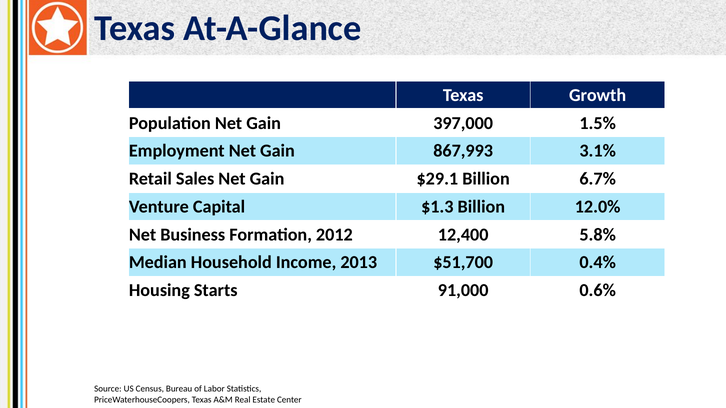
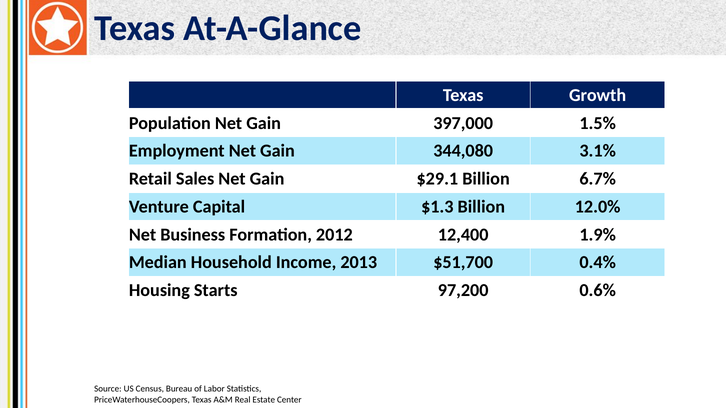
867,993: 867,993 -> 344,080
5.8%: 5.8% -> 1.9%
91,000: 91,000 -> 97,200
